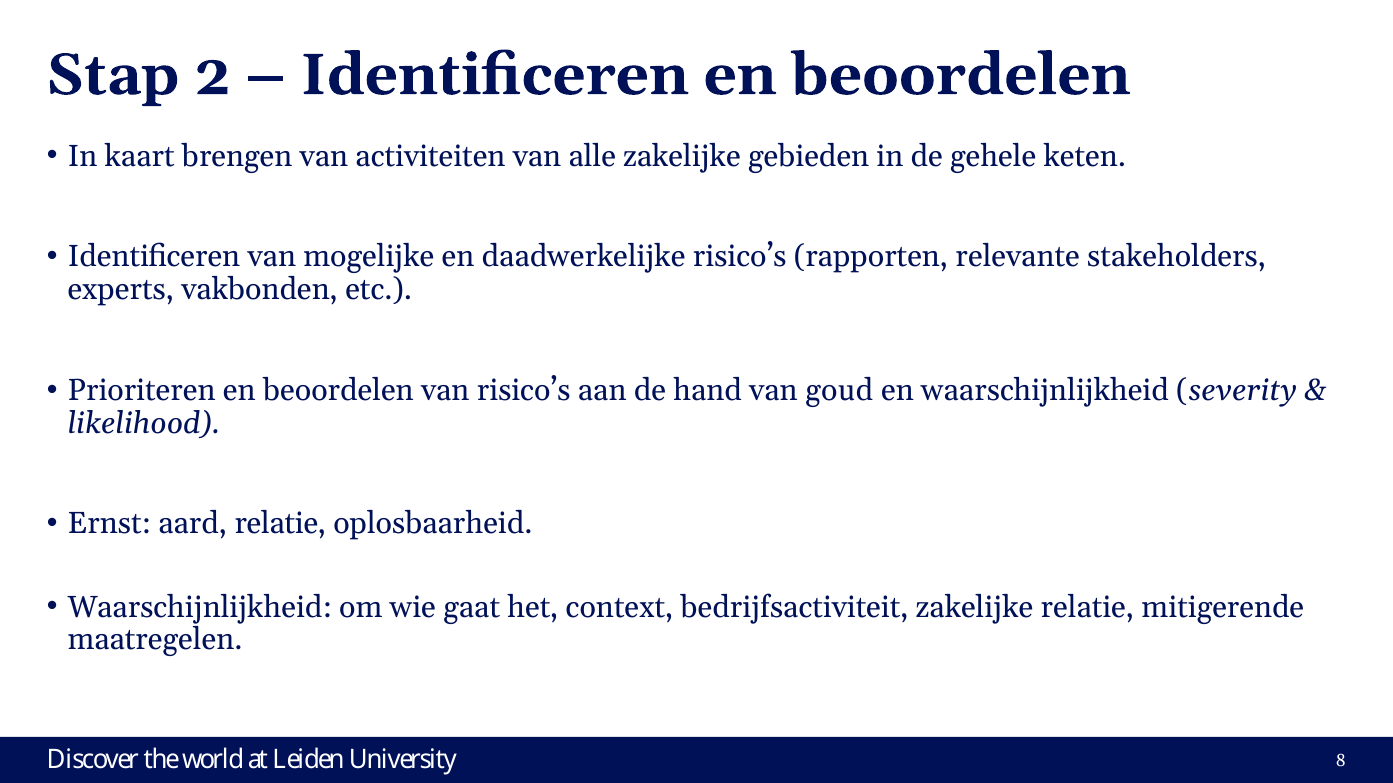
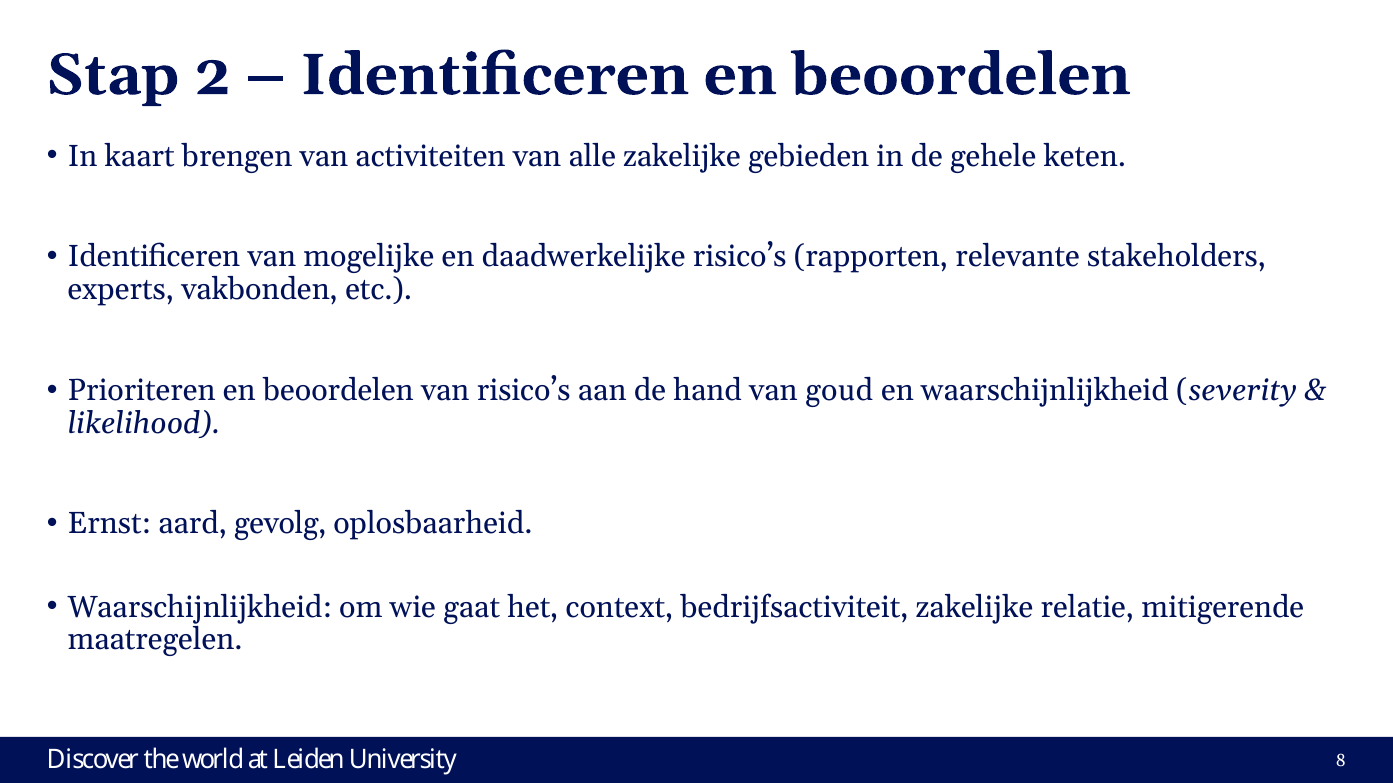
aard relatie: relatie -> gevolg
